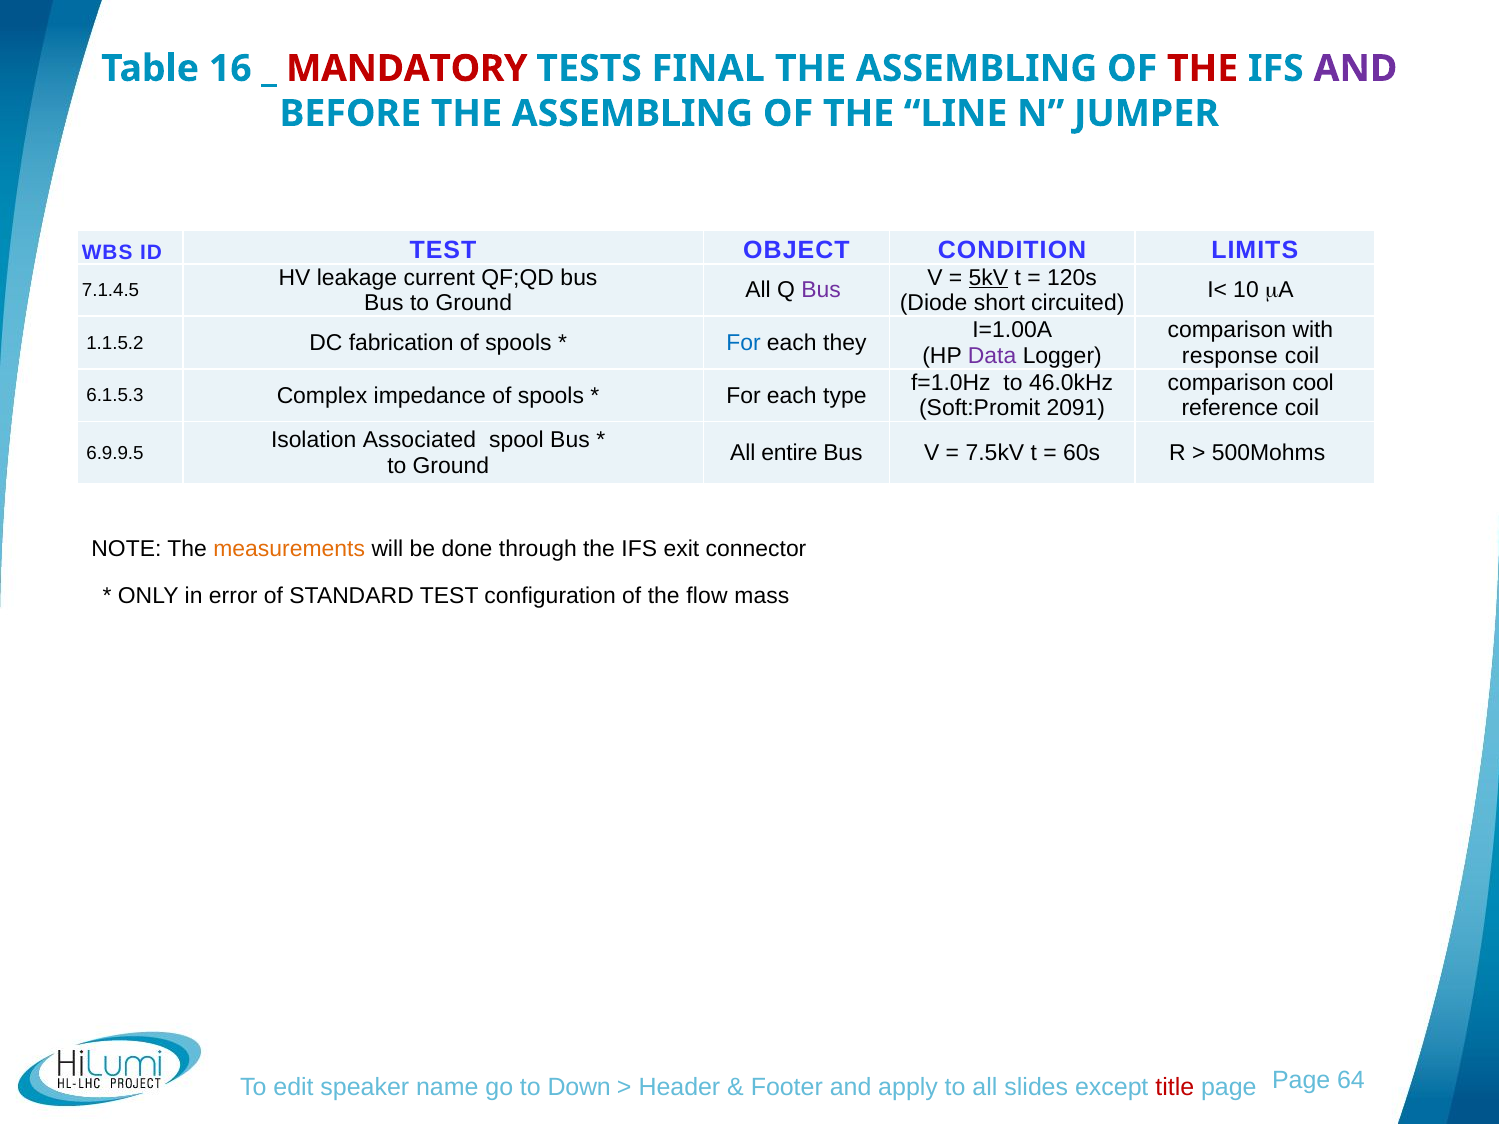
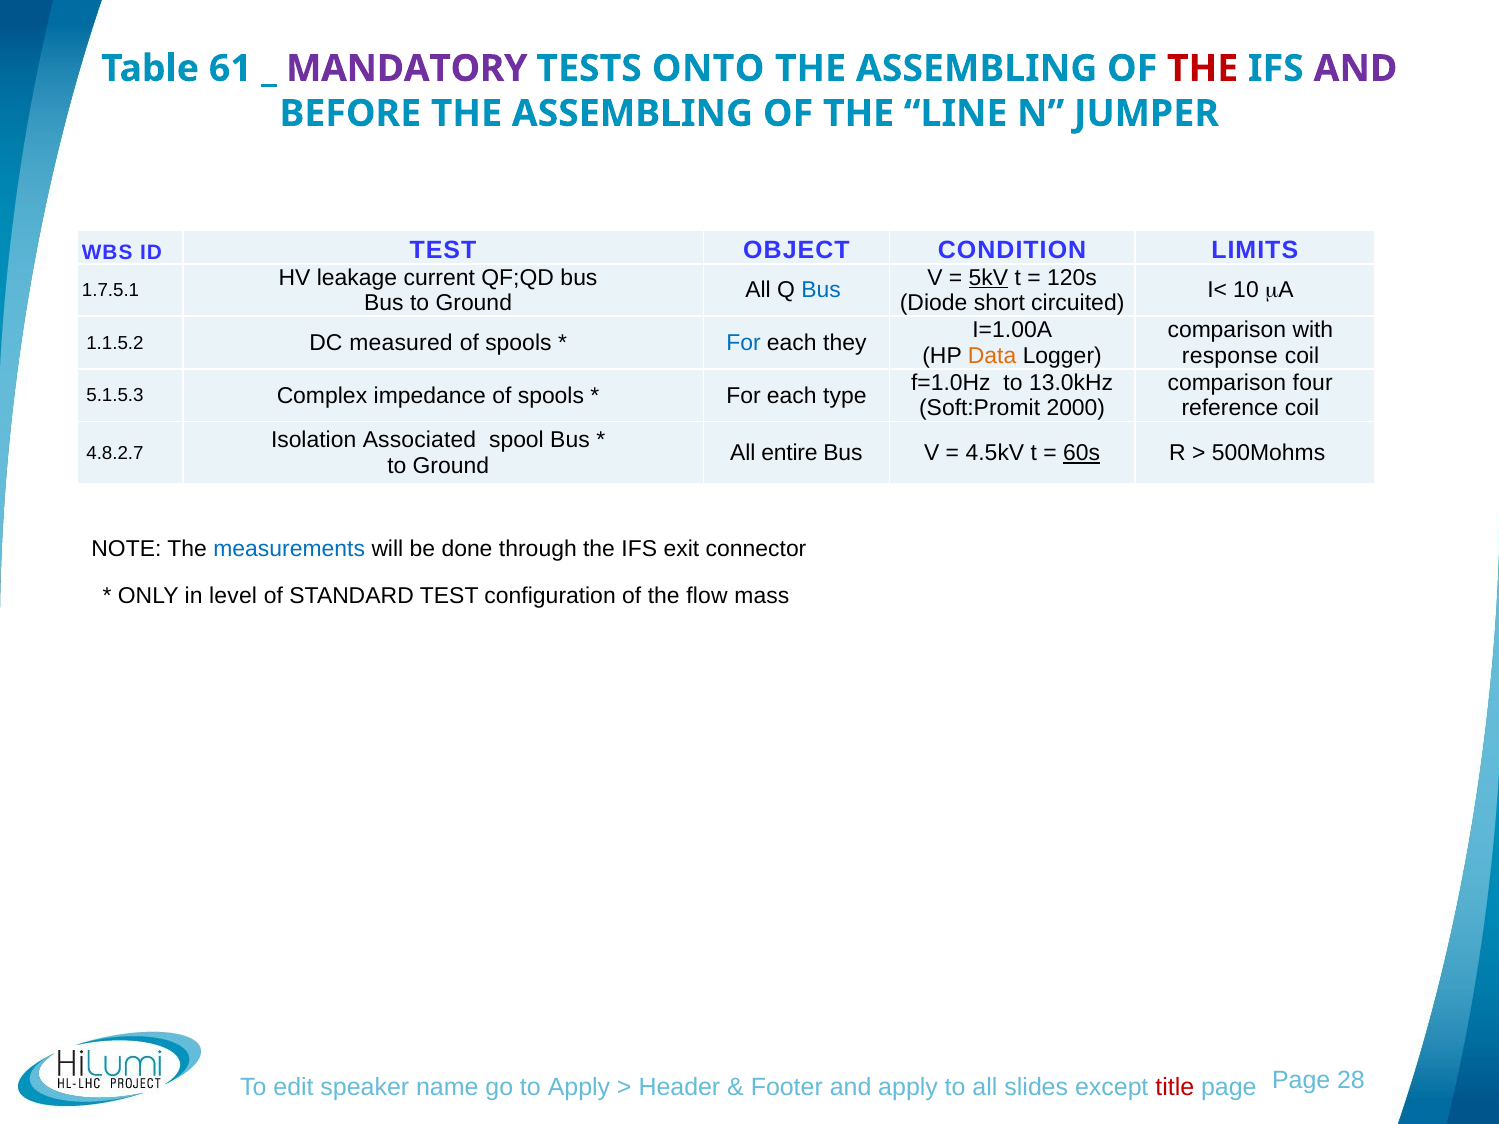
16: 16 -> 61
MANDATORY colour: red -> purple
FINAL: FINAL -> ONTO
Bus at (821, 290) colour: purple -> blue
7.1.4.5: 7.1.4.5 -> 1.7.5.1
fabrication: fabrication -> measured
Data colour: purple -> orange
46.0kHz: 46.0kHz -> 13.0kHz
cool: cool -> four
6.1.5.3: 6.1.5.3 -> 5.1.5.3
2091: 2091 -> 2000
7.5kV: 7.5kV -> 4.5kV
60s underline: none -> present
6.9.9.5: 6.9.9.5 -> 4.8.2.7
measurements colour: orange -> blue
error: error -> level
64: 64 -> 28
to Down: Down -> Apply
